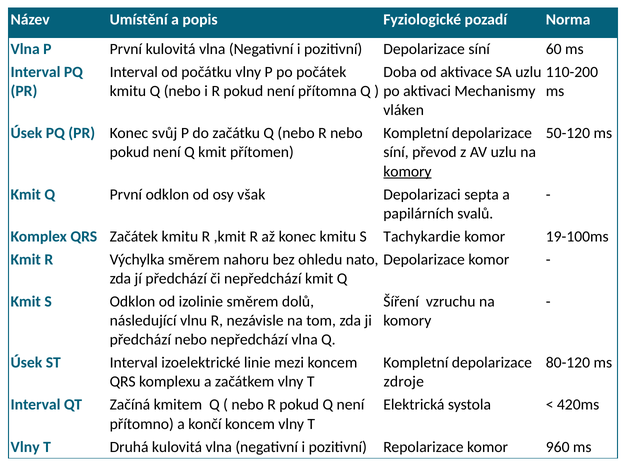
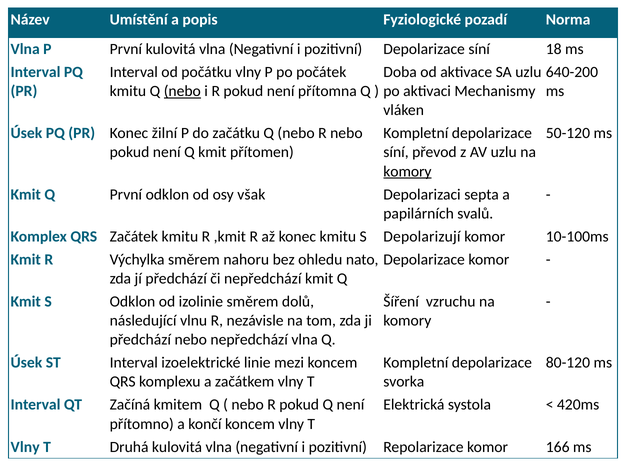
60: 60 -> 18
110-200: 110-200 -> 640-200
nebo at (182, 91) underline: none -> present
svůj: svůj -> žilní
Tachykardie: Tachykardie -> Depolarizují
19-100ms: 19-100ms -> 10-100ms
zdroje: zdroje -> svorka
960: 960 -> 166
